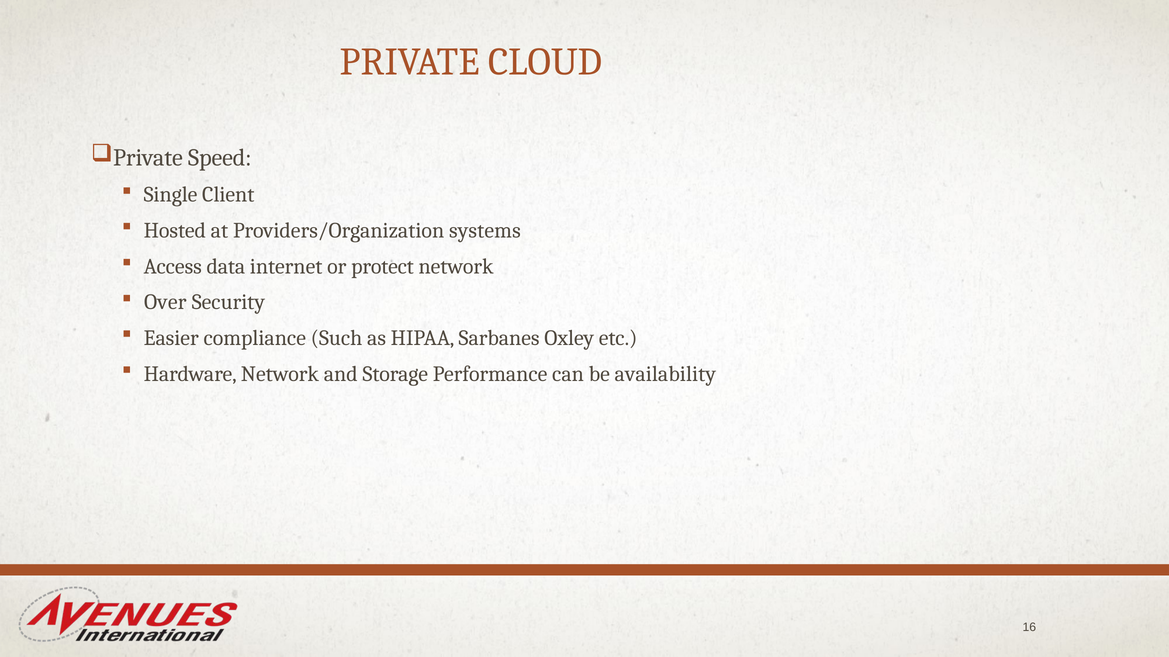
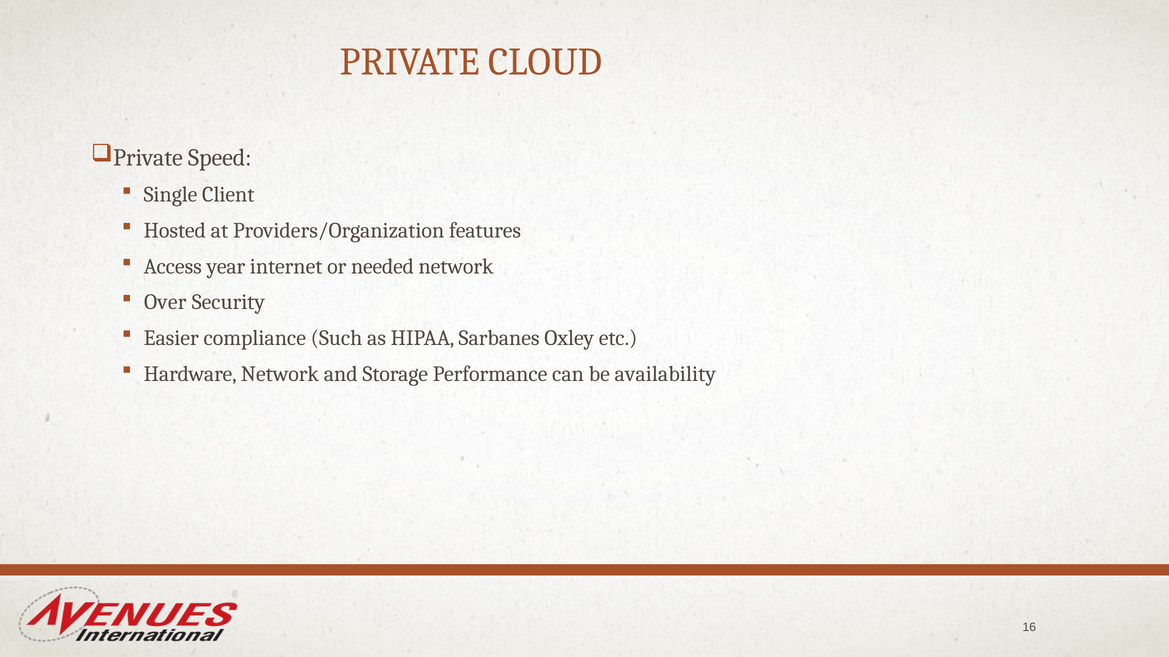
systems: systems -> features
data: data -> year
protect: protect -> needed
